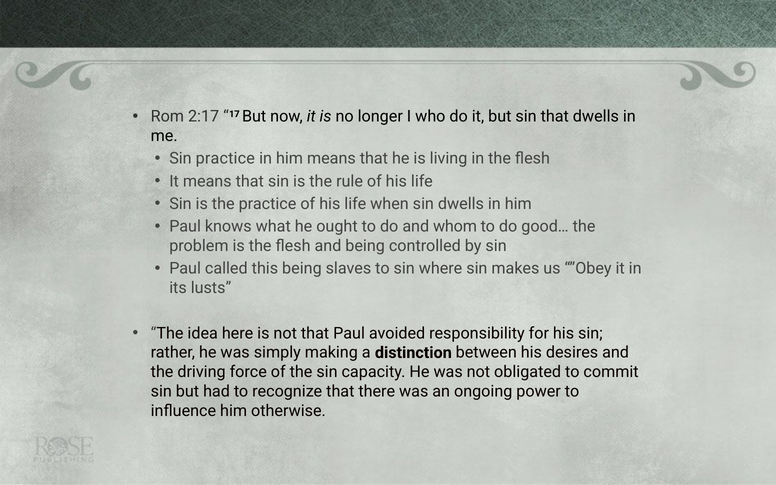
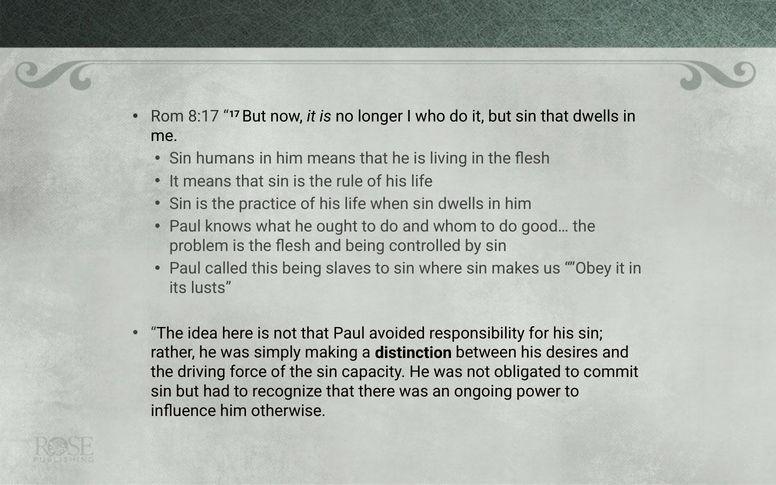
2:17: 2:17 -> 8:17
Sin practice: practice -> humans
